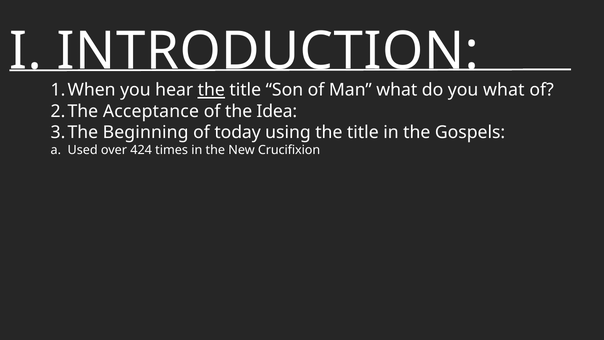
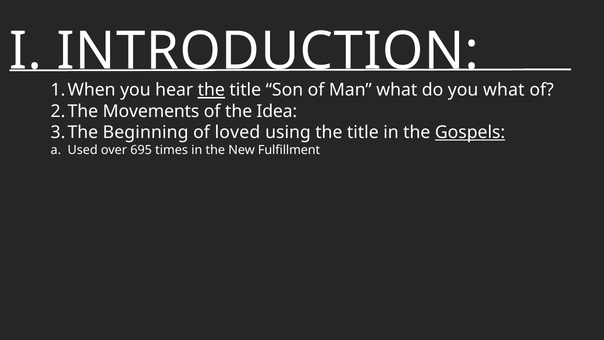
Acceptance: Acceptance -> Movements
today: today -> loved
Gospels underline: none -> present
424: 424 -> 695
Crucifixion: Crucifixion -> Fulfillment
